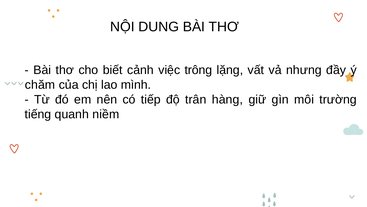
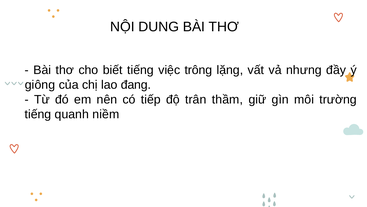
biết cảnh: cảnh -> tiếng
chăm: chăm -> giông
mình: mình -> đang
hàng: hàng -> thầm
